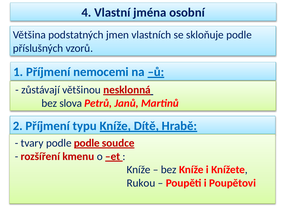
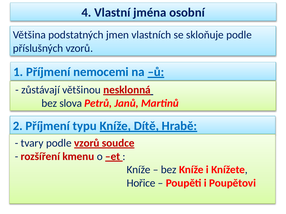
podle podle: podle -> vzorů
Rukou: Rukou -> Hořice
